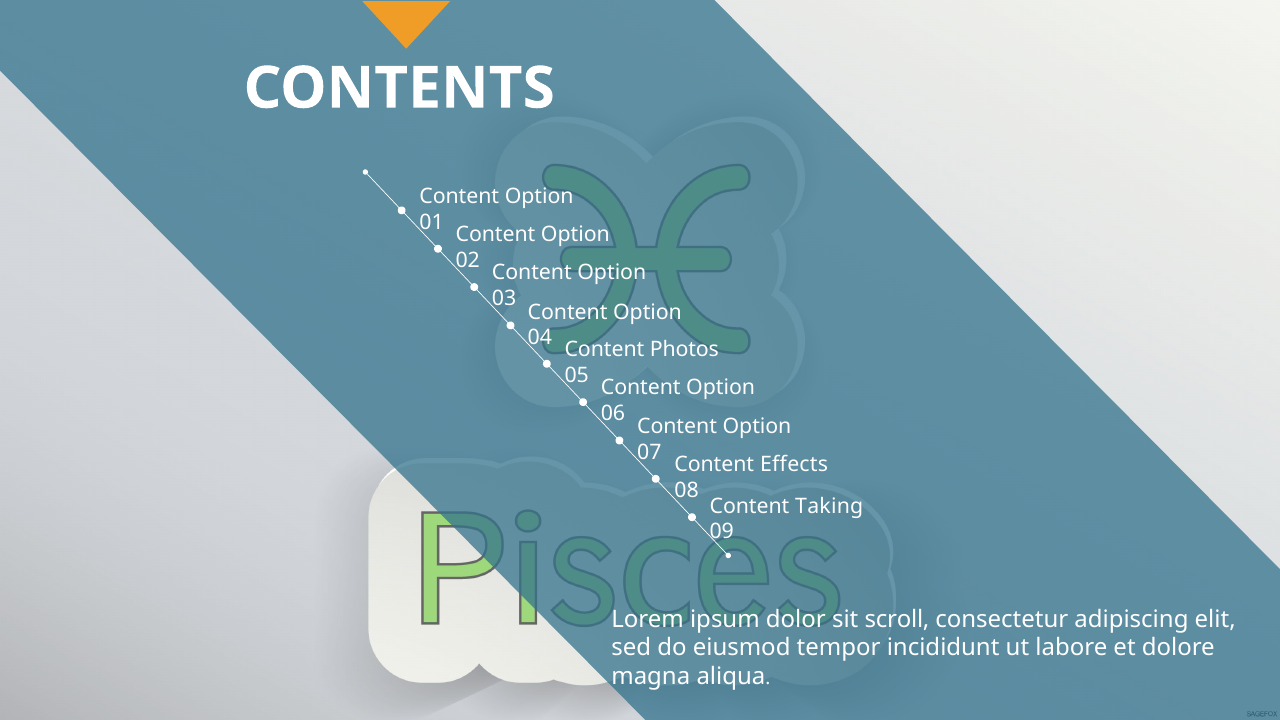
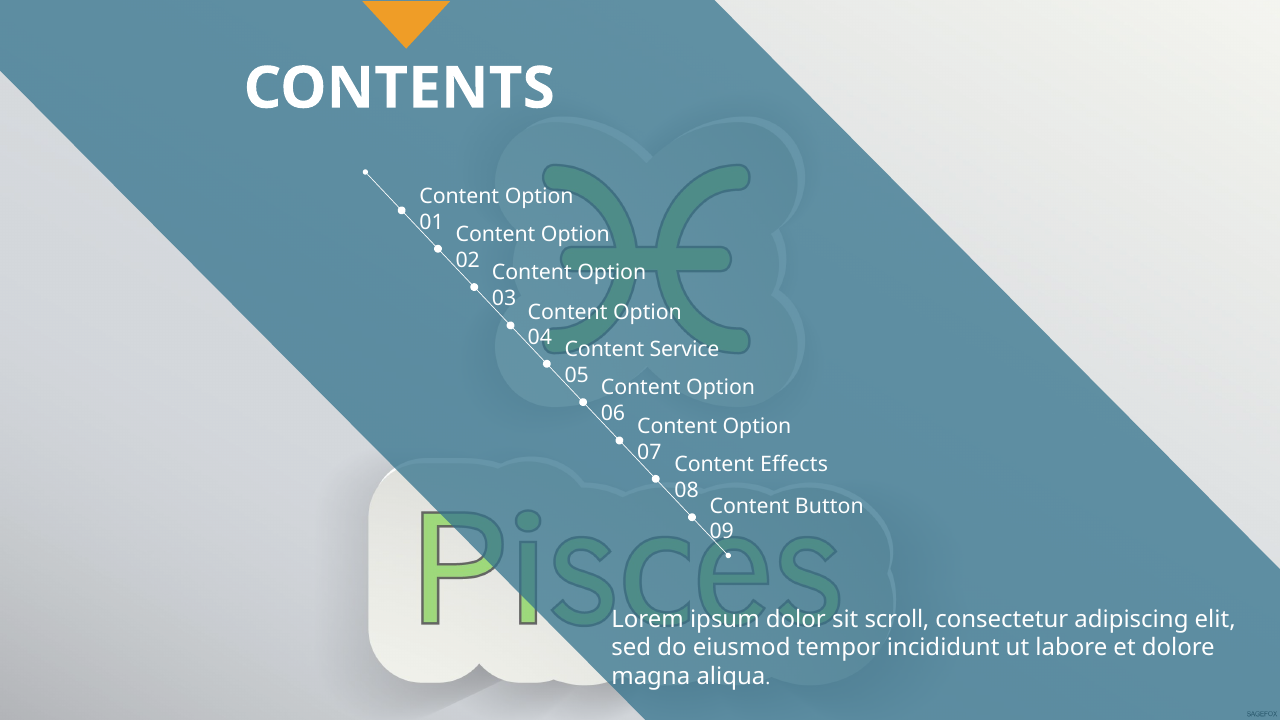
Photos: Photos -> Service
Taking: Taking -> Button
